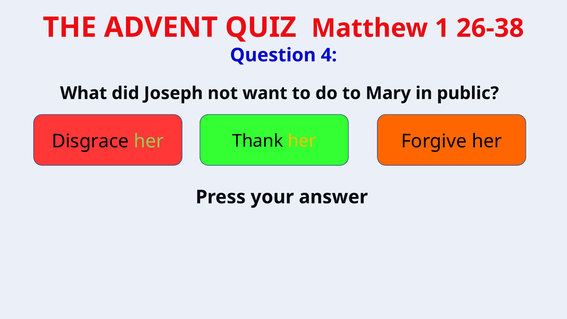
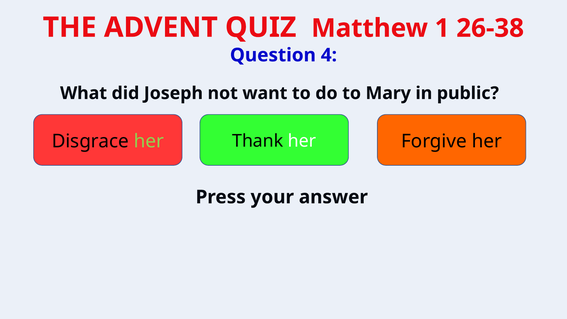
her at (302, 141) colour: yellow -> white
